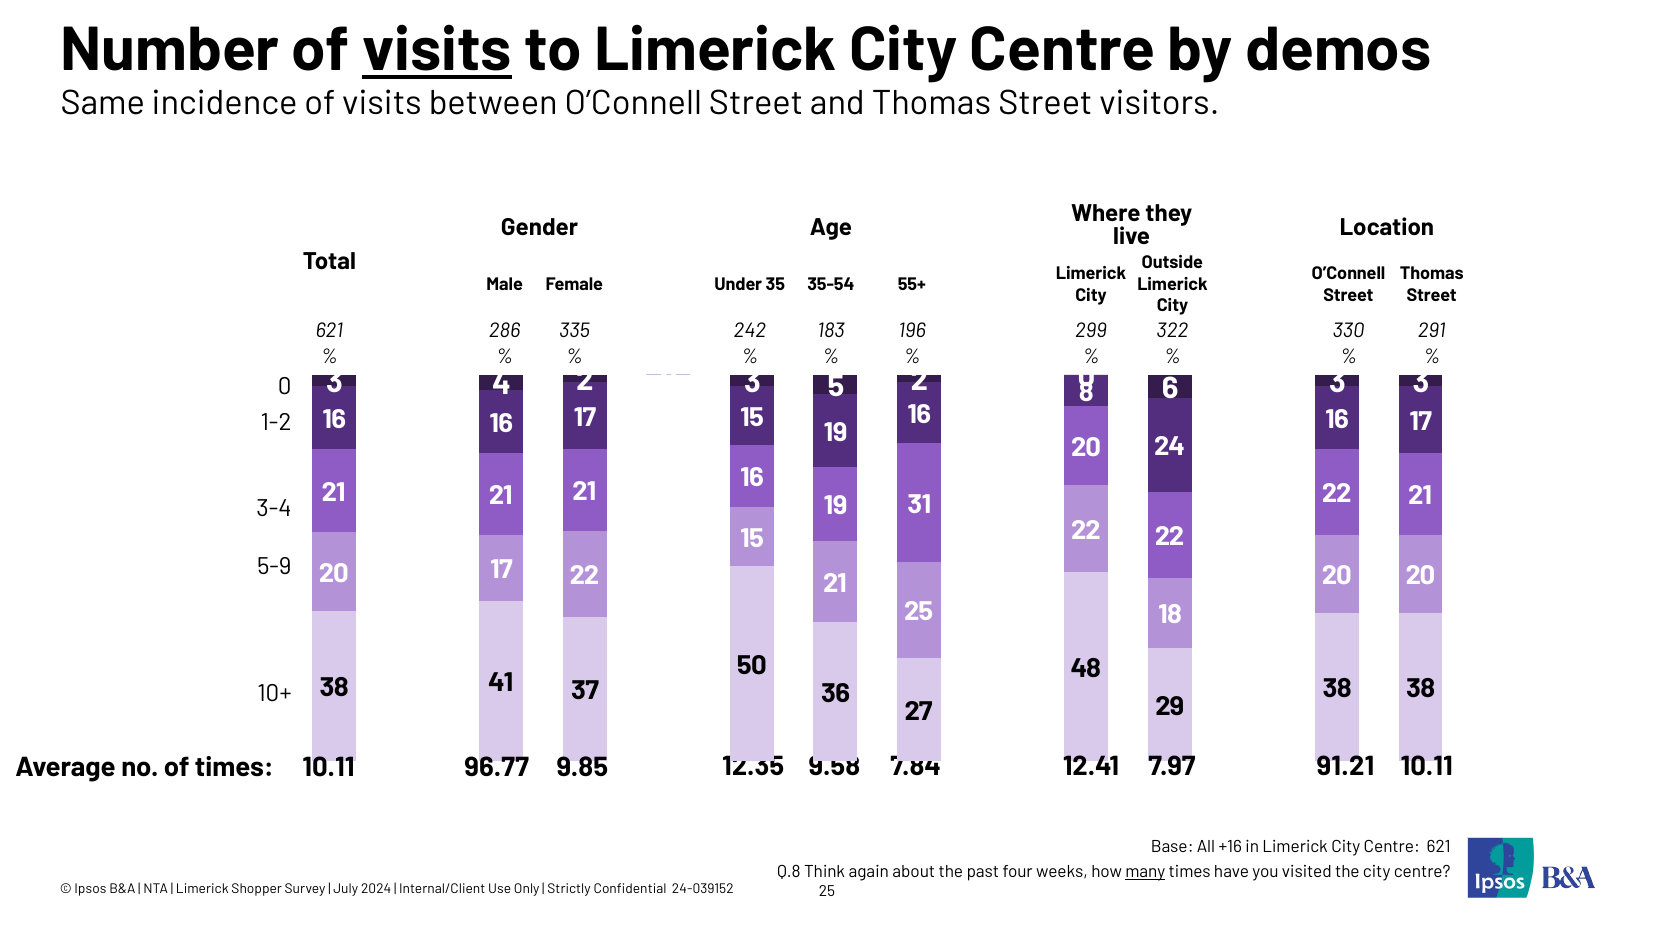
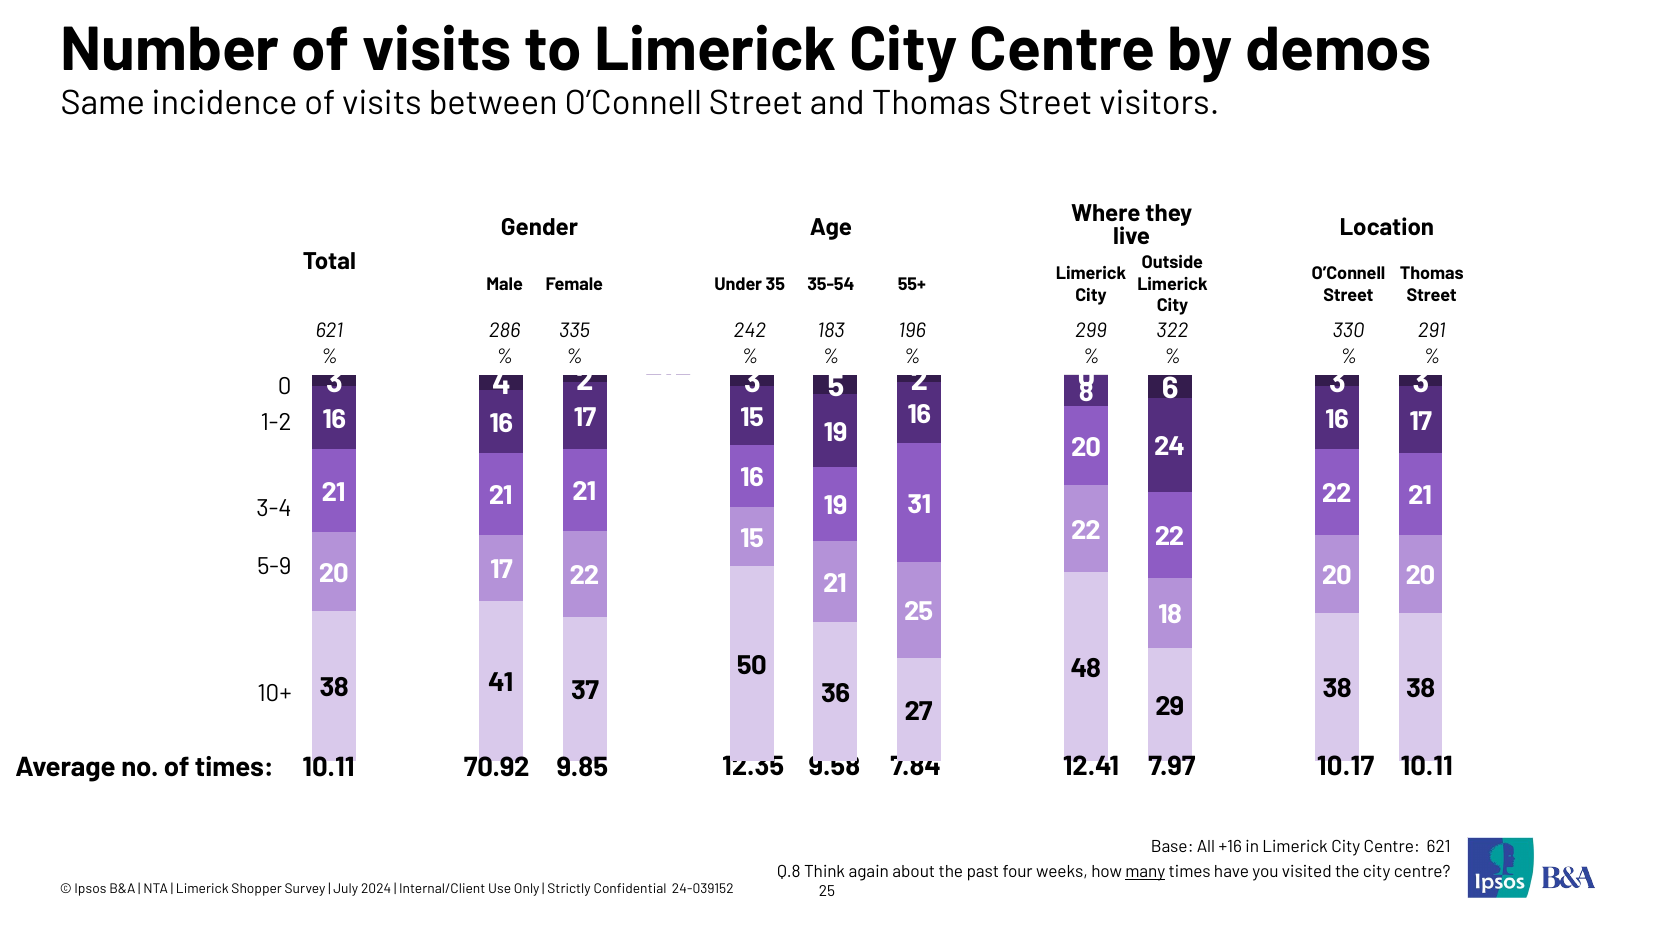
visits at (437, 50) underline: present -> none
96.77: 96.77 -> 70.92
91.21: 91.21 -> 10.17
